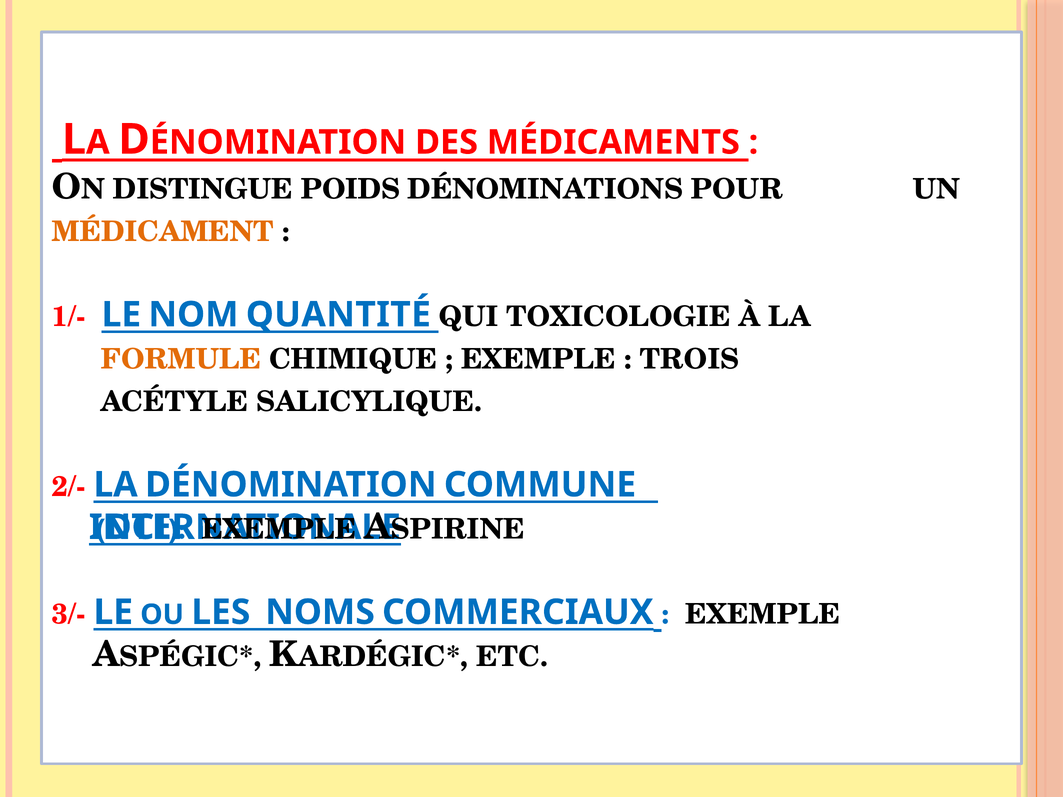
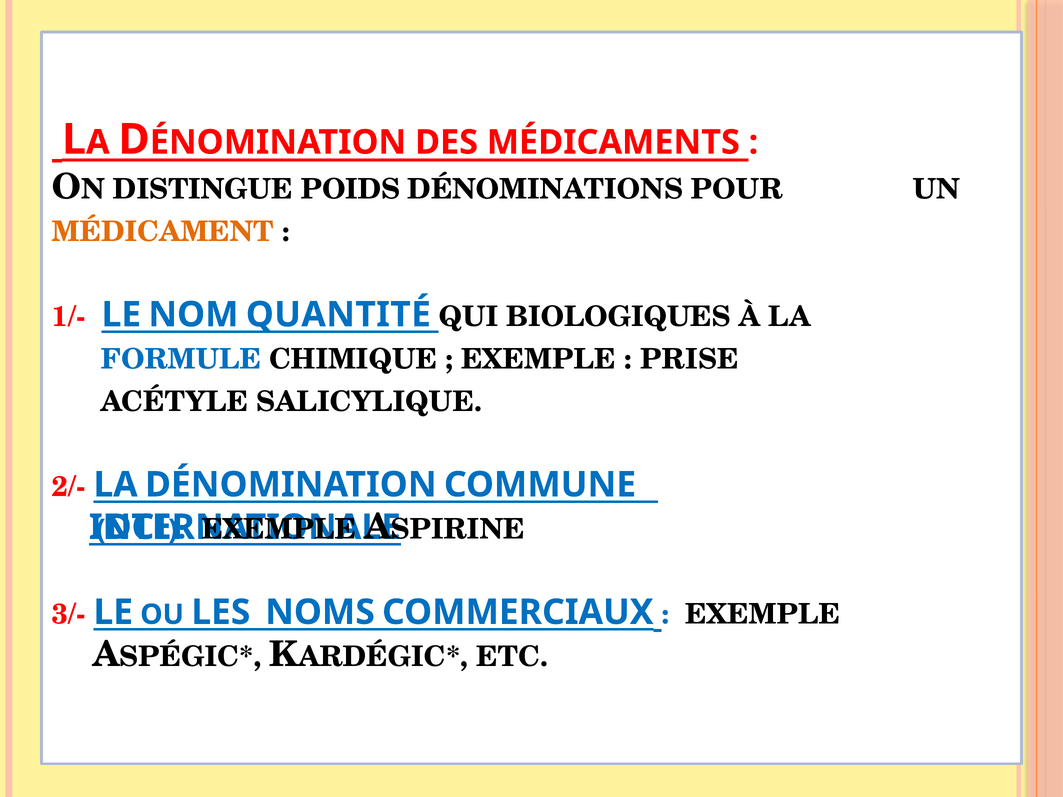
TOXICOLOGIE: TOXICOLOGIE -> BIOLOGIQUES
FORMULE colour: orange -> blue
TROIS: TROIS -> PRISE
